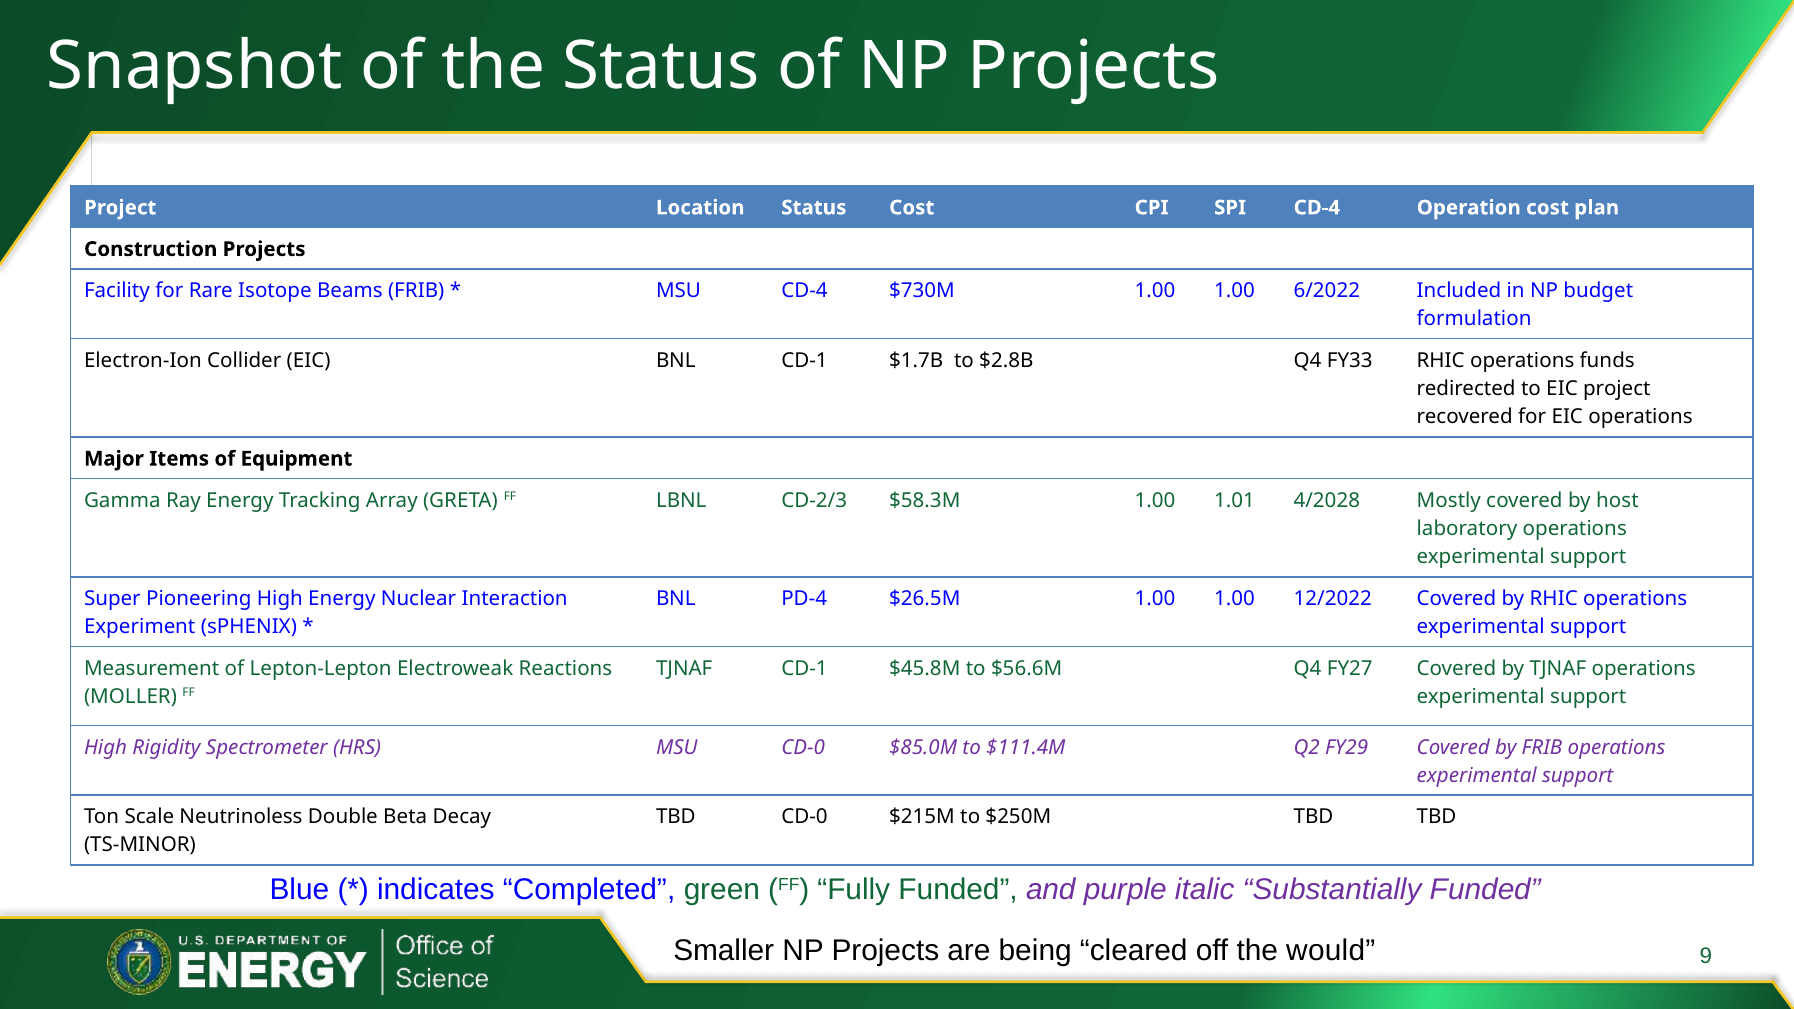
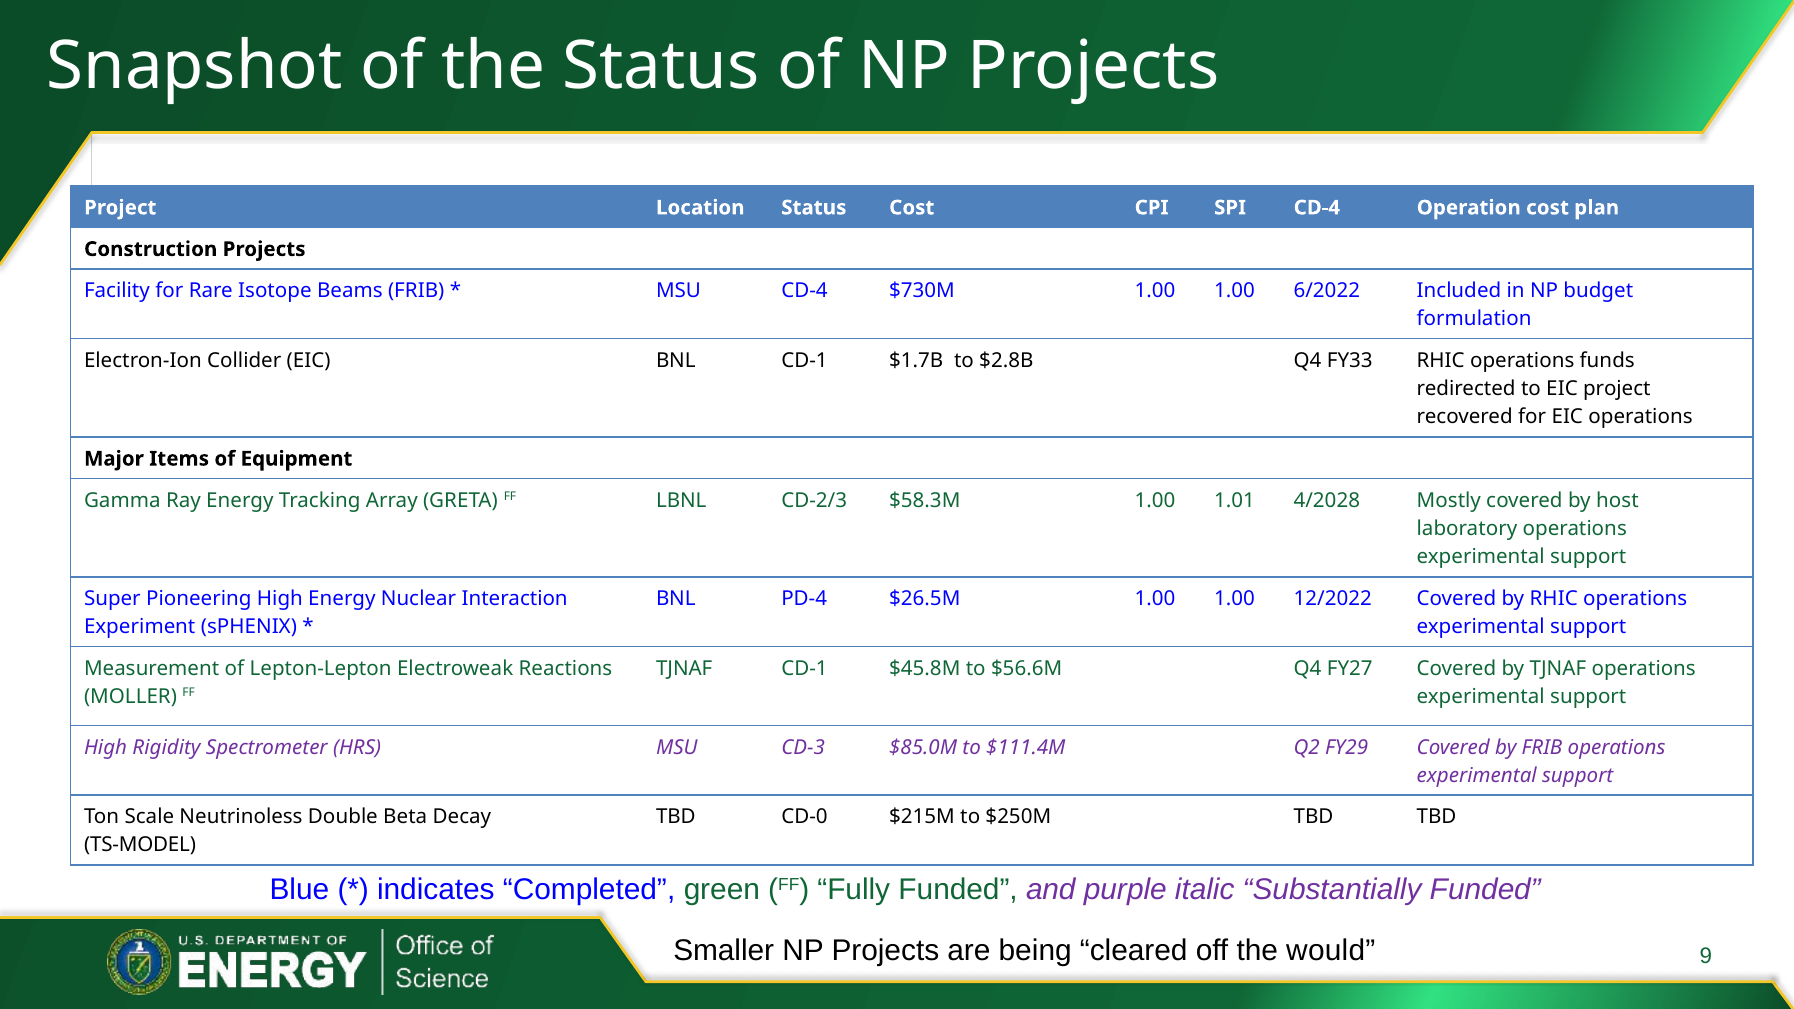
MSU CD-0: CD-0 -> CD-3
TS-MINOR: TS-MINOR -> TS-MODEL
